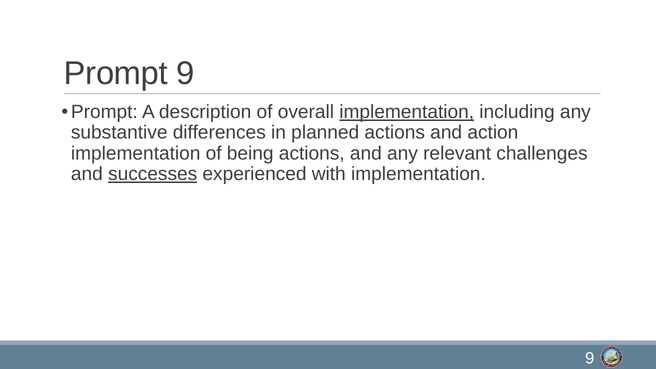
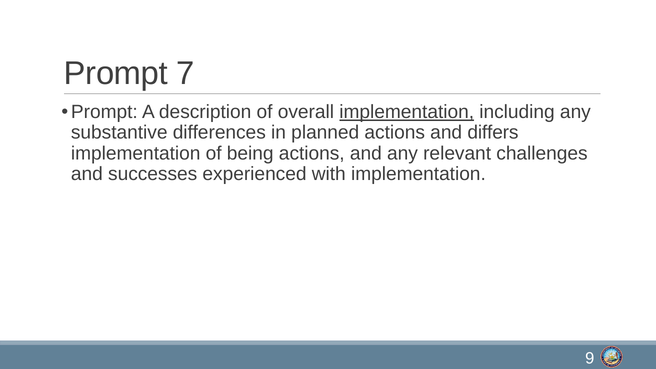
Prompt 9: 9 -> 7
action: action -> differs
successes underline: present -> none
